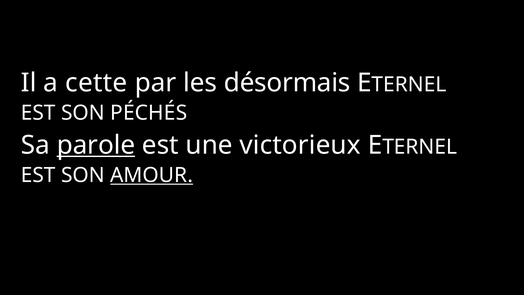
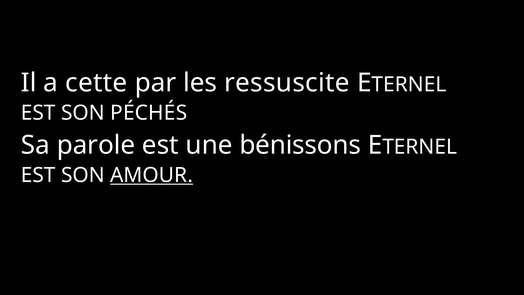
désormais: désormais -> ressuscite
parole underline: present -> none
victorieux: victorieux -> bénissons
